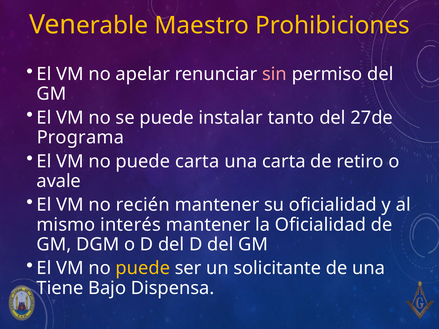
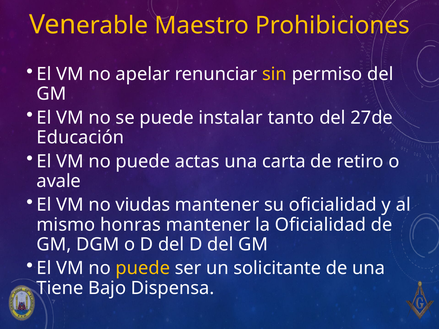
sin colour: pink -> yellow
Programa: Programa -> Educación
puede carta: carta -> actas
recién: recién -> viudas
interés: interés -> honras
